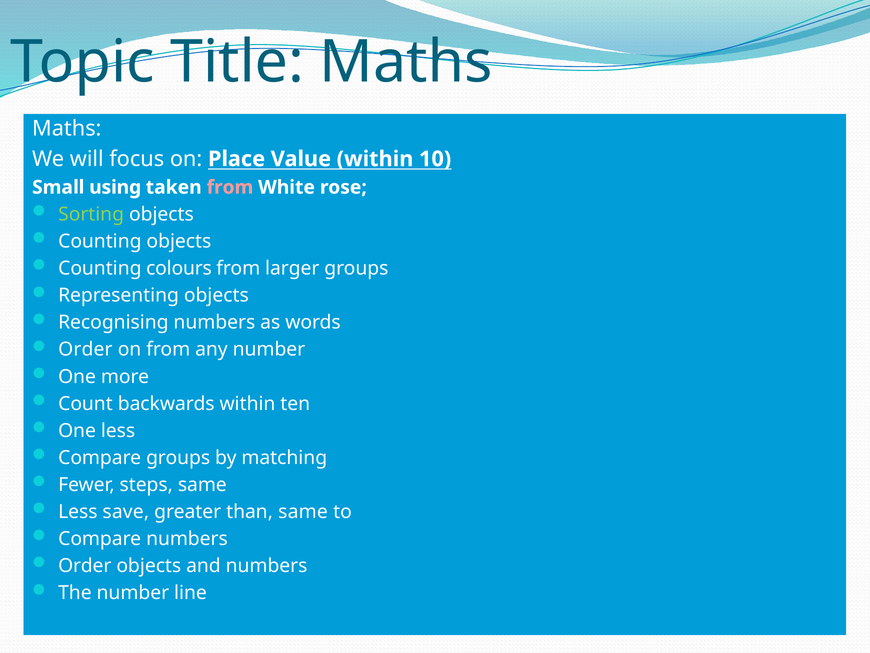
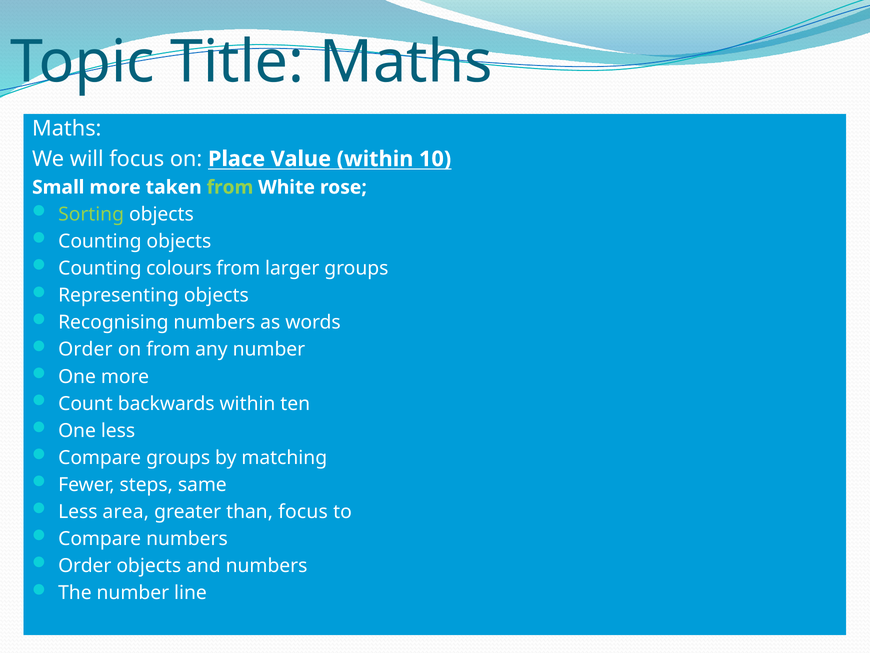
Small using: using -> more
from at (230, 187) colour: pink -> light green
save: save -> area
than same: same -> focus
